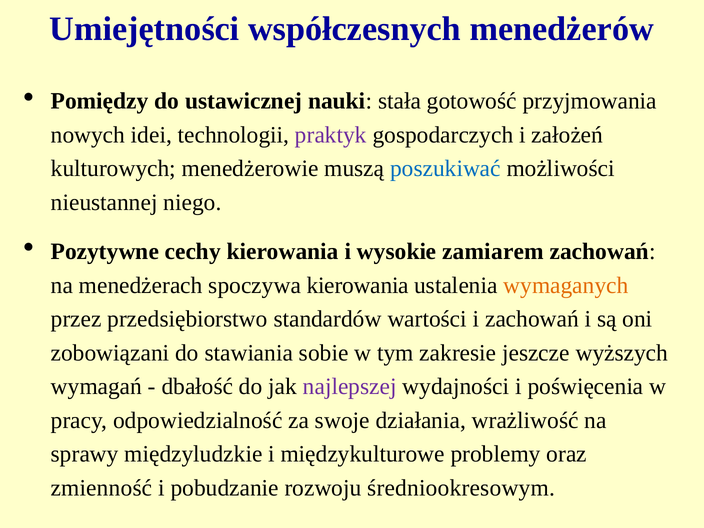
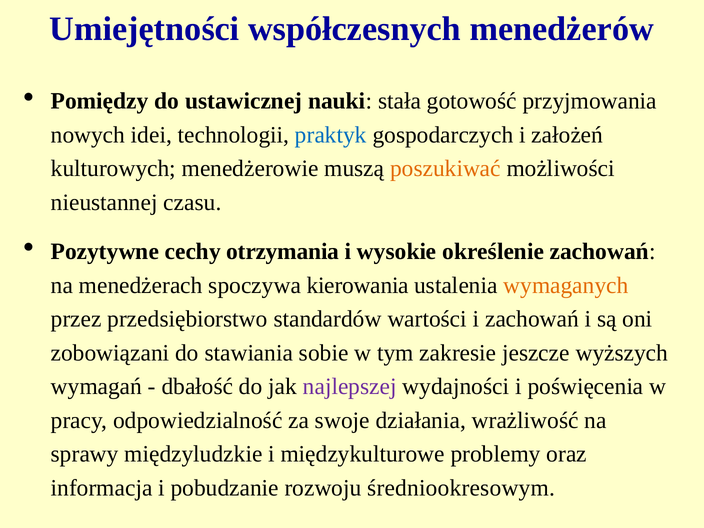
praktyk colour: purple -> blue
poszukiwać colour: blue -> orange
niego: niego -> czasu
cechy kierowania: kierowania -> otrzymania
zamiarem: zamiarem -> określenie
zmienność: zmienność -> informacja
